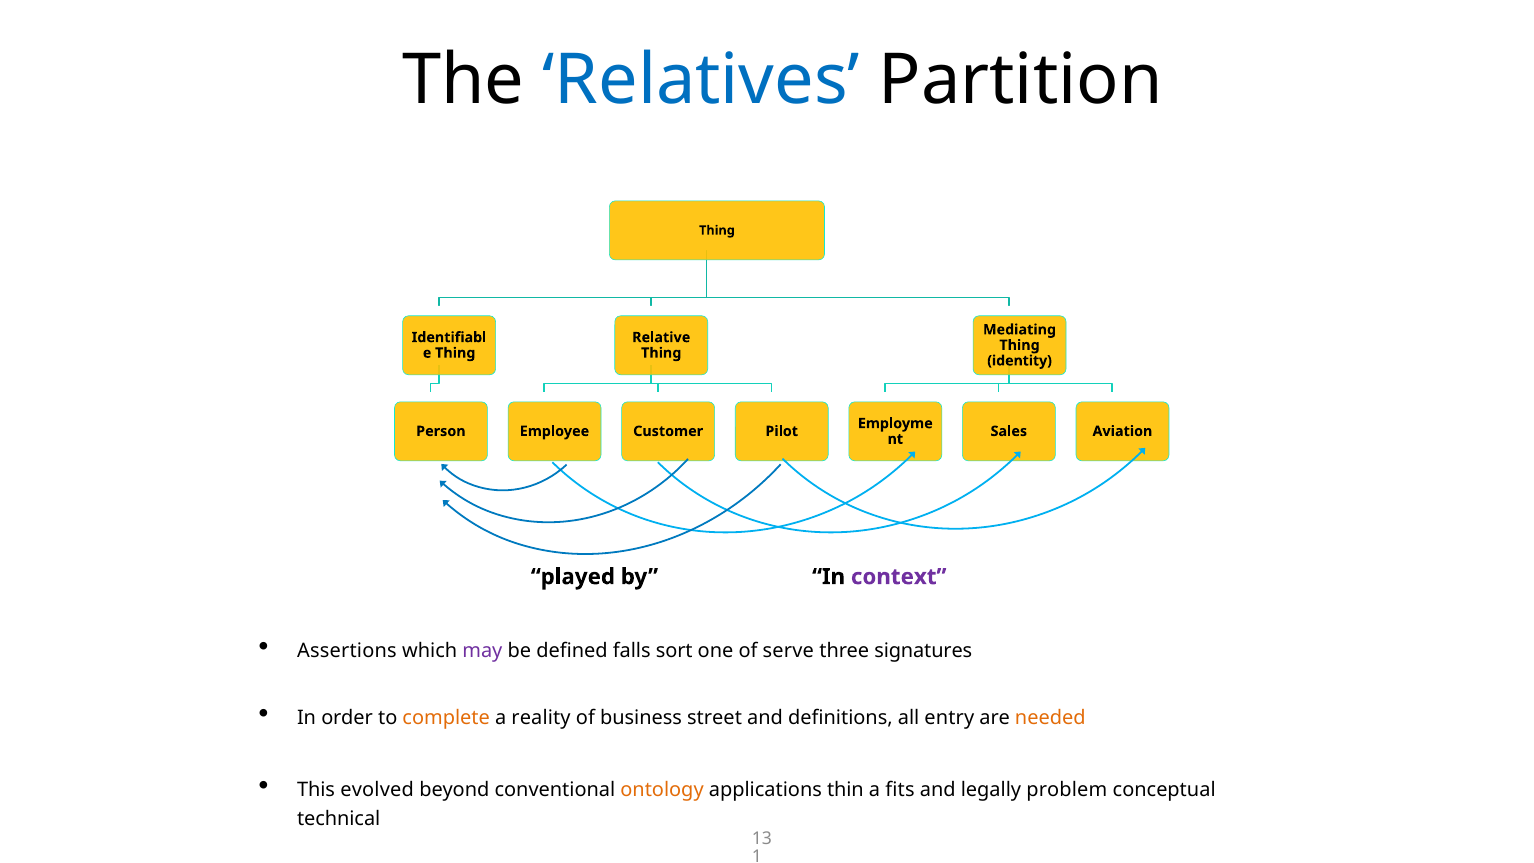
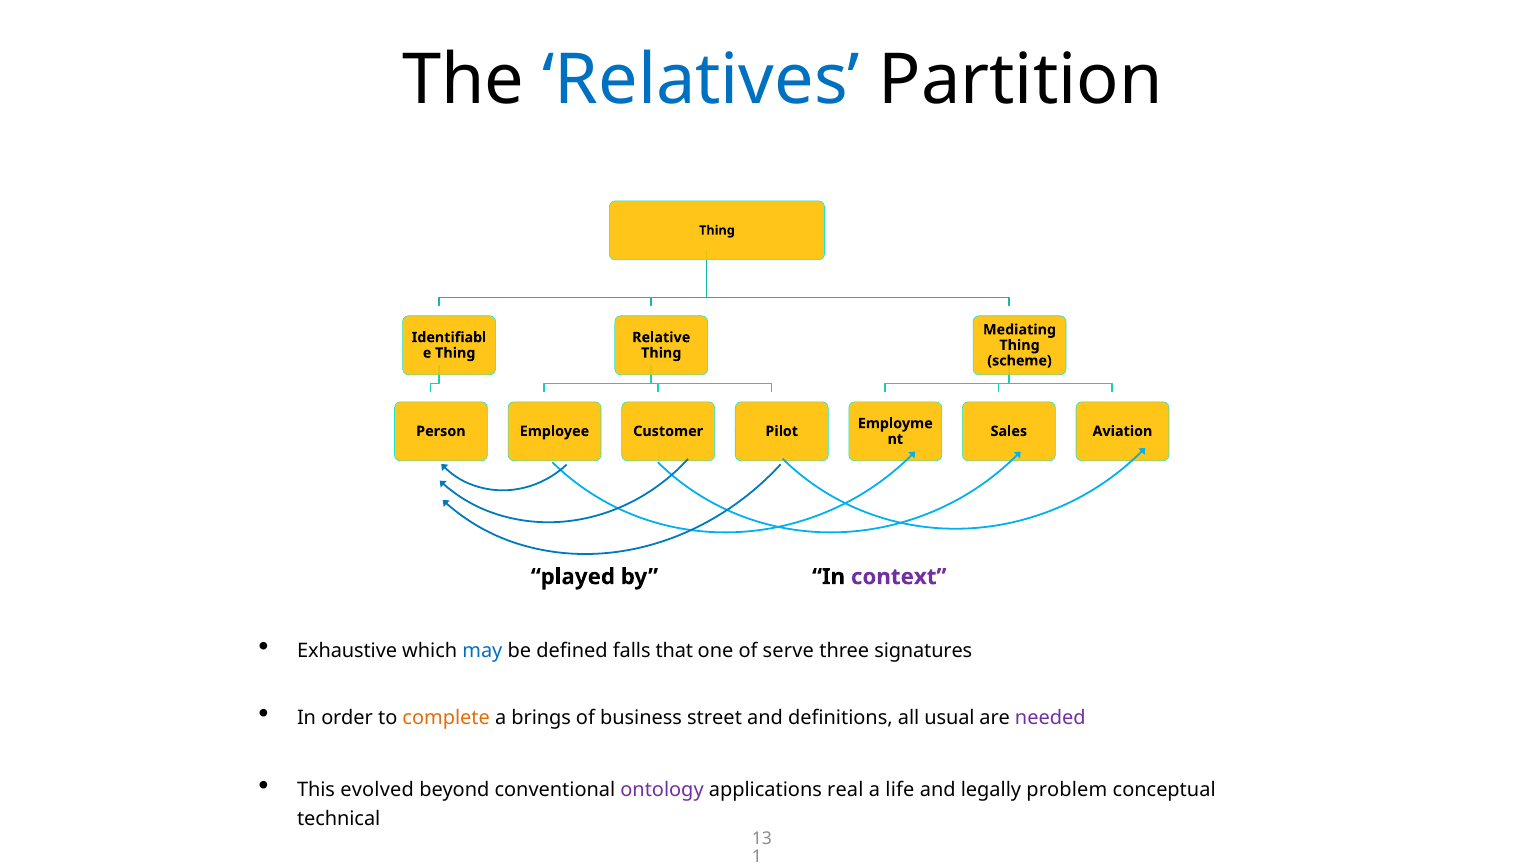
identity: identity -> scheme
Assertions: Assertions -> Exhaustive
may colour: purple -> blue
sort: sort -> that
reality: reality -> brings
entry: entry -> usual
needed colour: orange -> purple
ontology colour: orange -> purple
thin: thin -> real
fits: fits -> life
